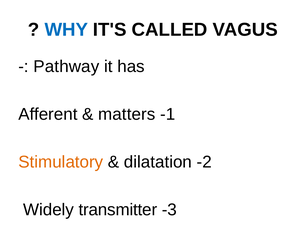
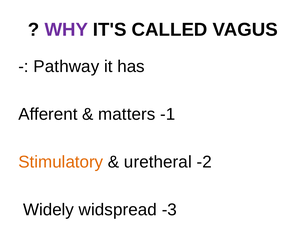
WHY colour: blue -> purple
dilatation: dilatation -> uretheral
transmitter: transmitter -> widspread
